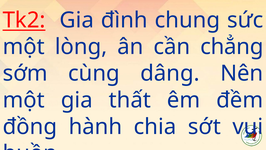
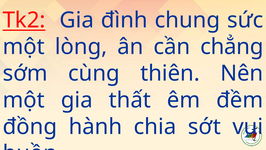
dâng: dâng -> thiên
